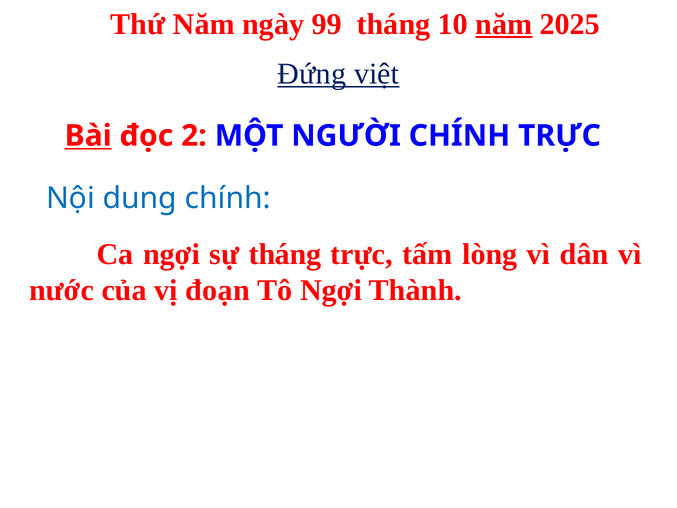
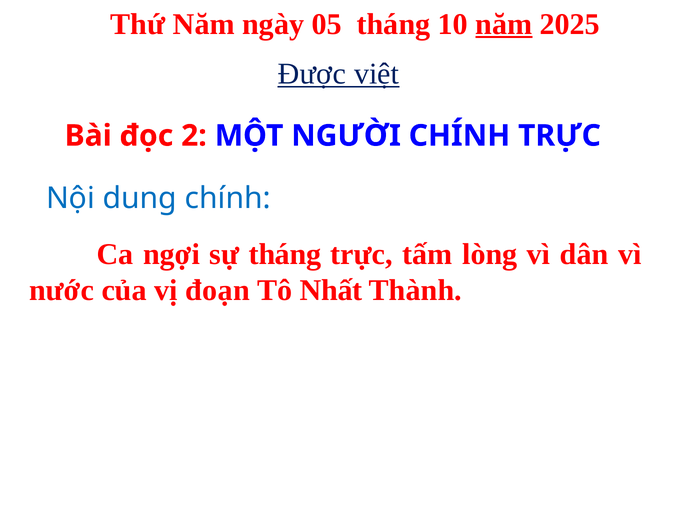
99: 99 -> 05
Đứng: Đứng -> Được
Bài underline: present -> none
Tô Ngợi: Ngợi -> Nhất
